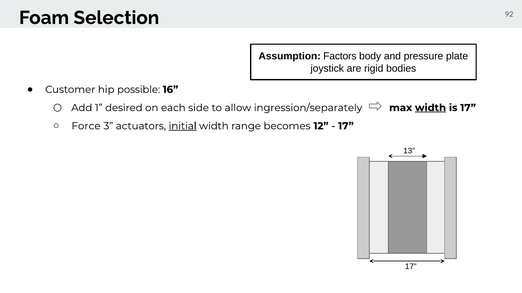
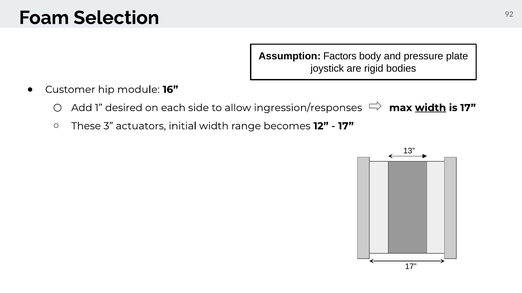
possible: possible -> module
ingression/separately: ingression/separately -> ingression/responses
Force: Force -> These
initial underline: present -> none
